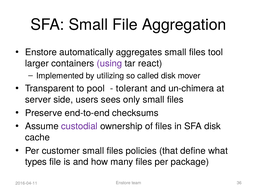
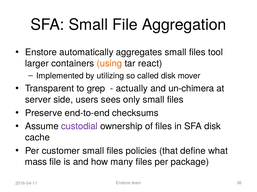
using colour: purple -> orange
pool: pool -> grep
tolerant: tolerant -> actually
types: types -> mass
